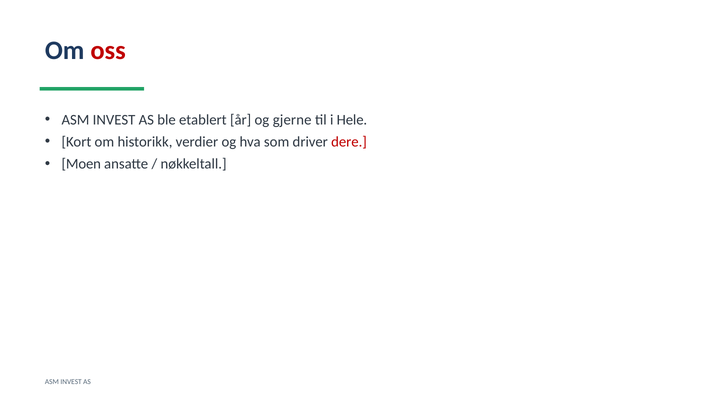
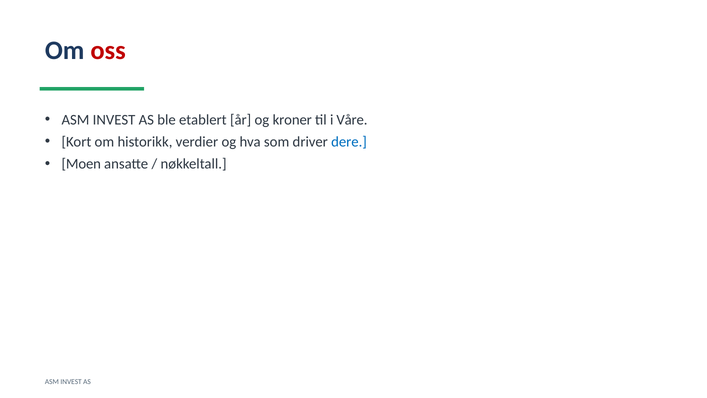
gjerne: gjerne -> kroner
Hele: Hele -> Våre
dere colour: red -> blue
